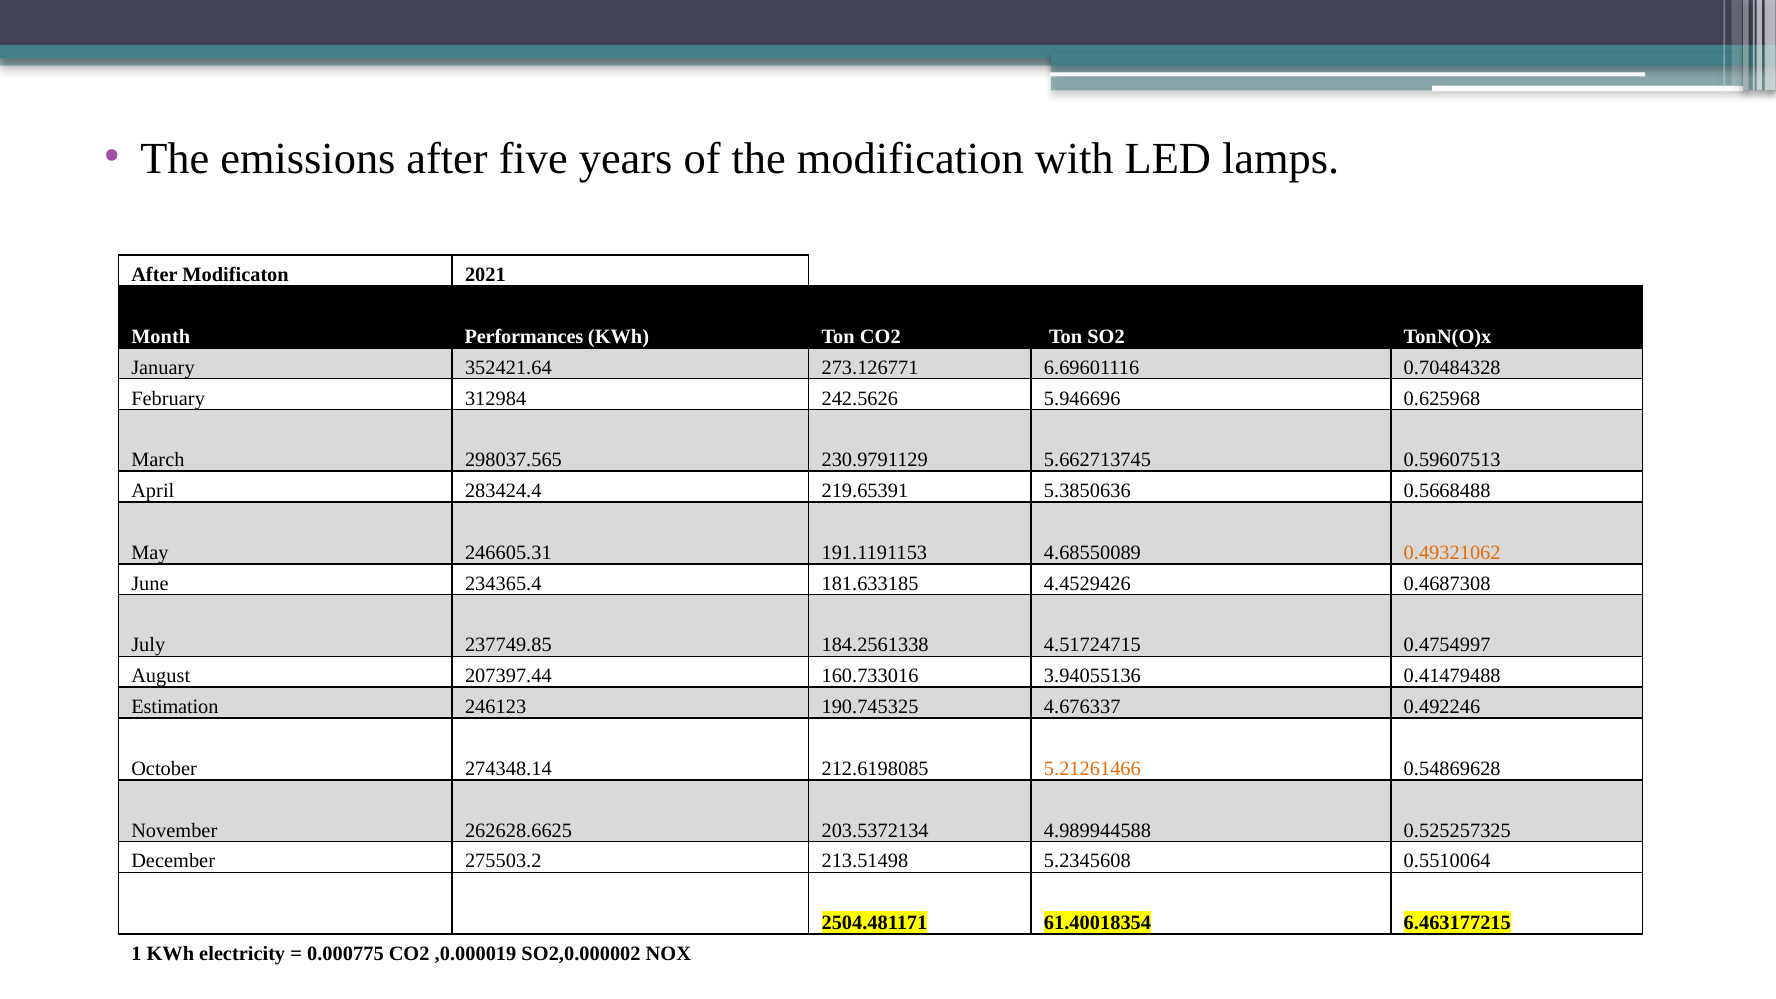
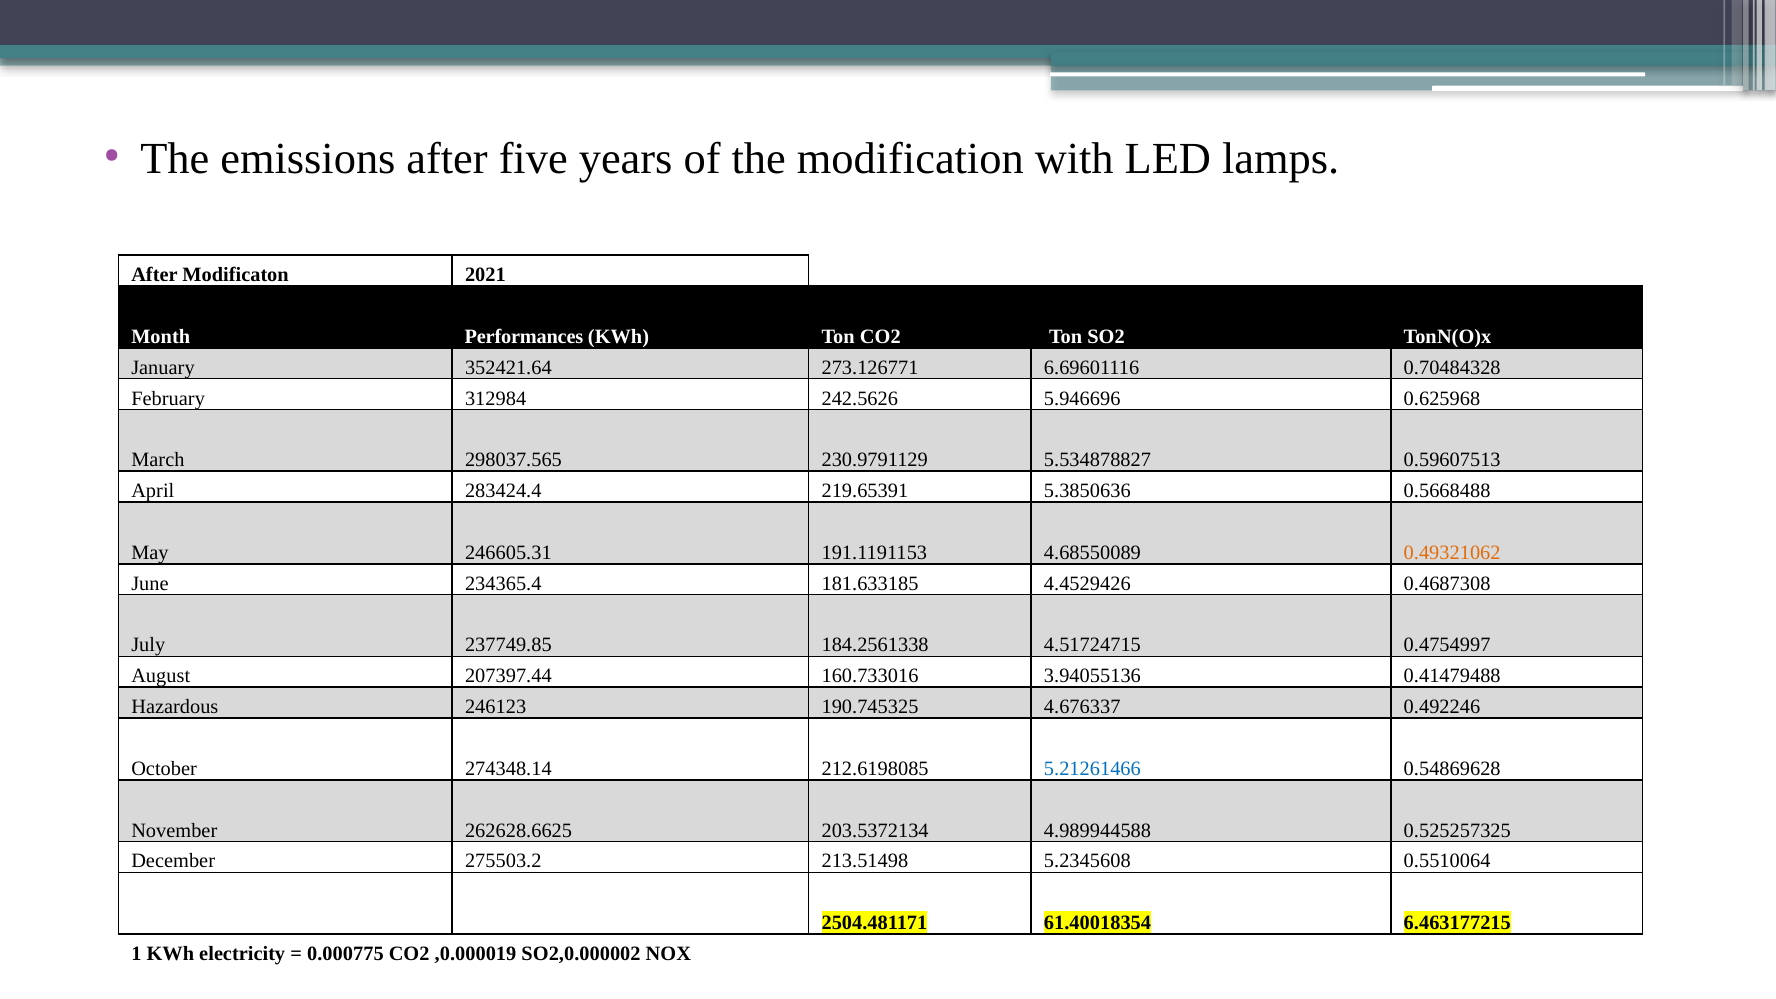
5.662713745: 5.662713745 -> 5.534878827
Estimation: Estimation -> Hazardous
5.21261466 colour: orange -> blue
